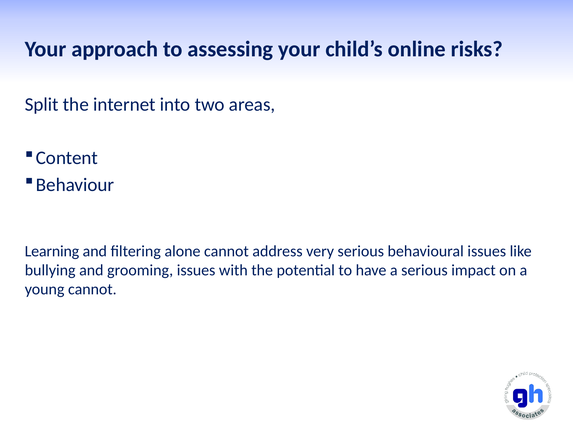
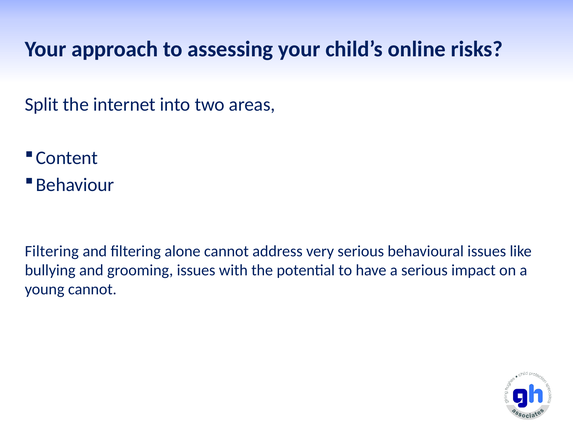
Learning at (52, 251): Learning -> Filtering
